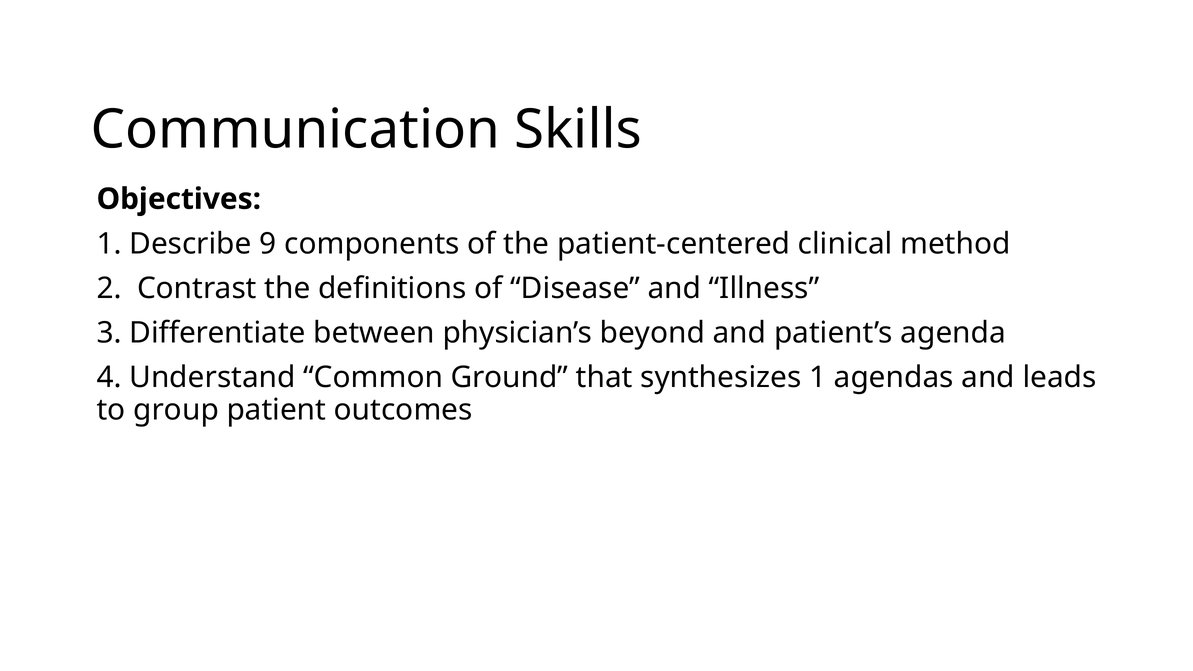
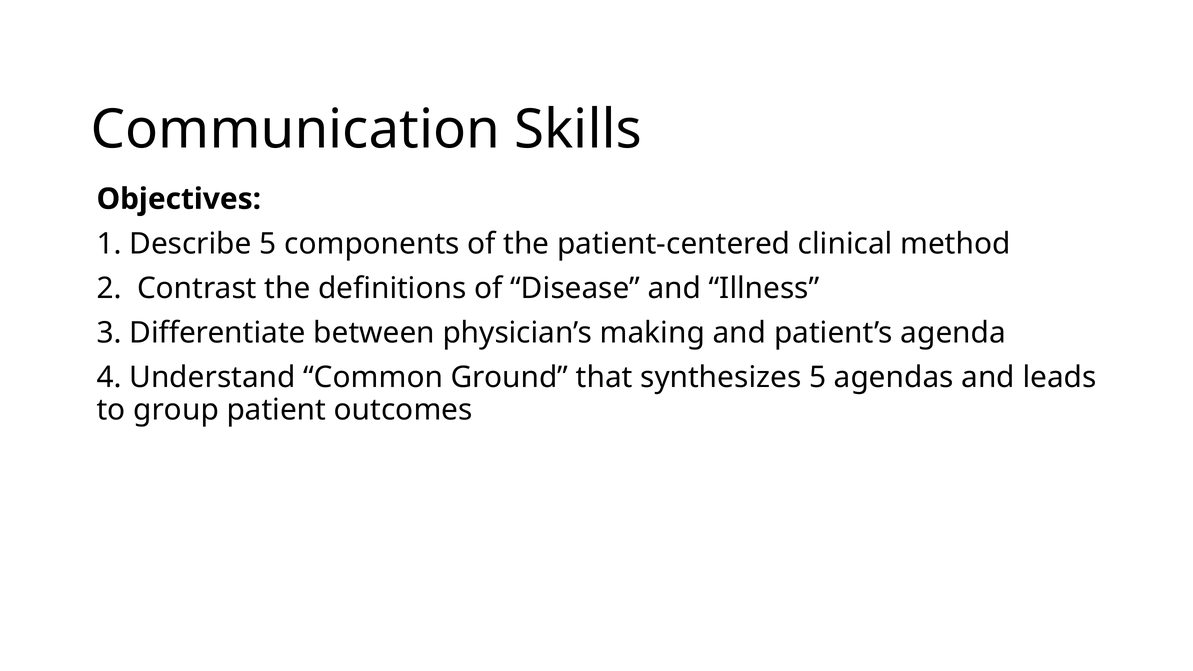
Describe 9: 9 -> 5
beyond: beyond -> making
synthesizes 1: 1 -> 5
